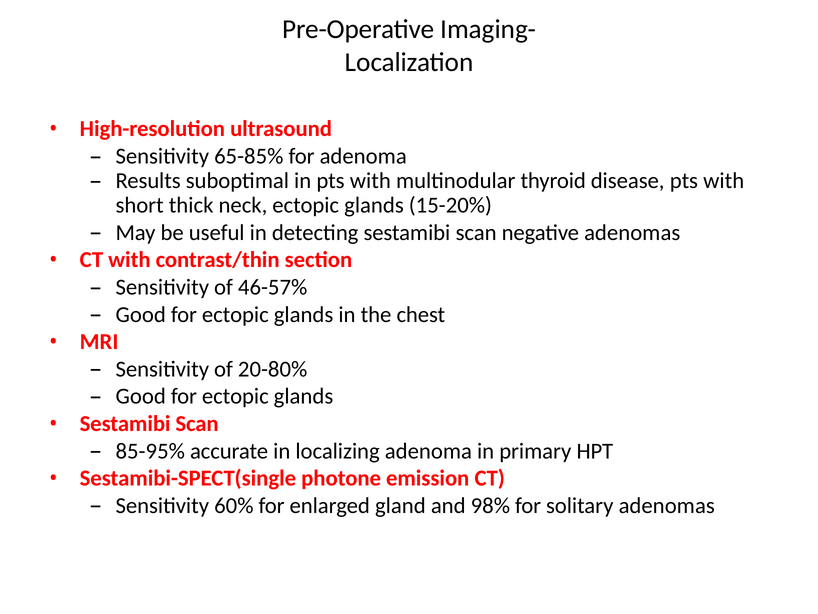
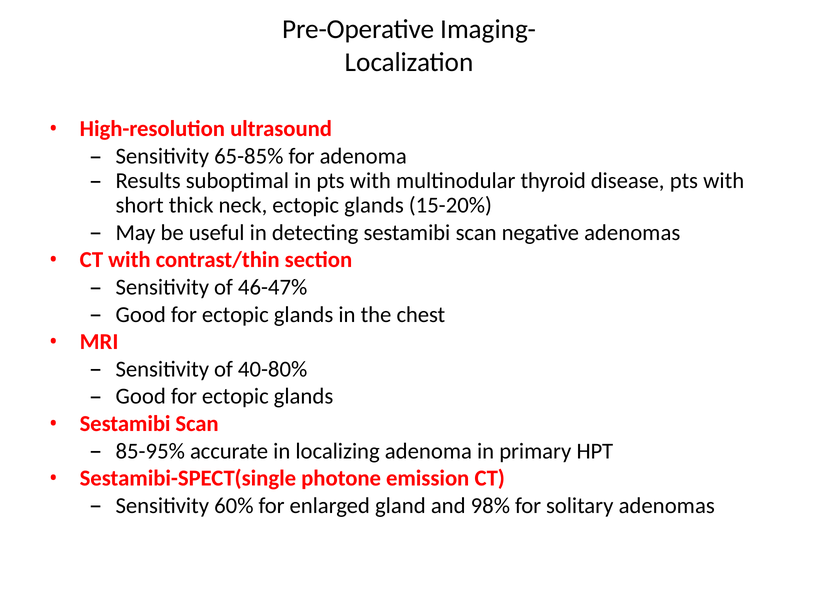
46-57%: 46-57% -> 46-47%
20-80%: 20-80% -> 40-80%
